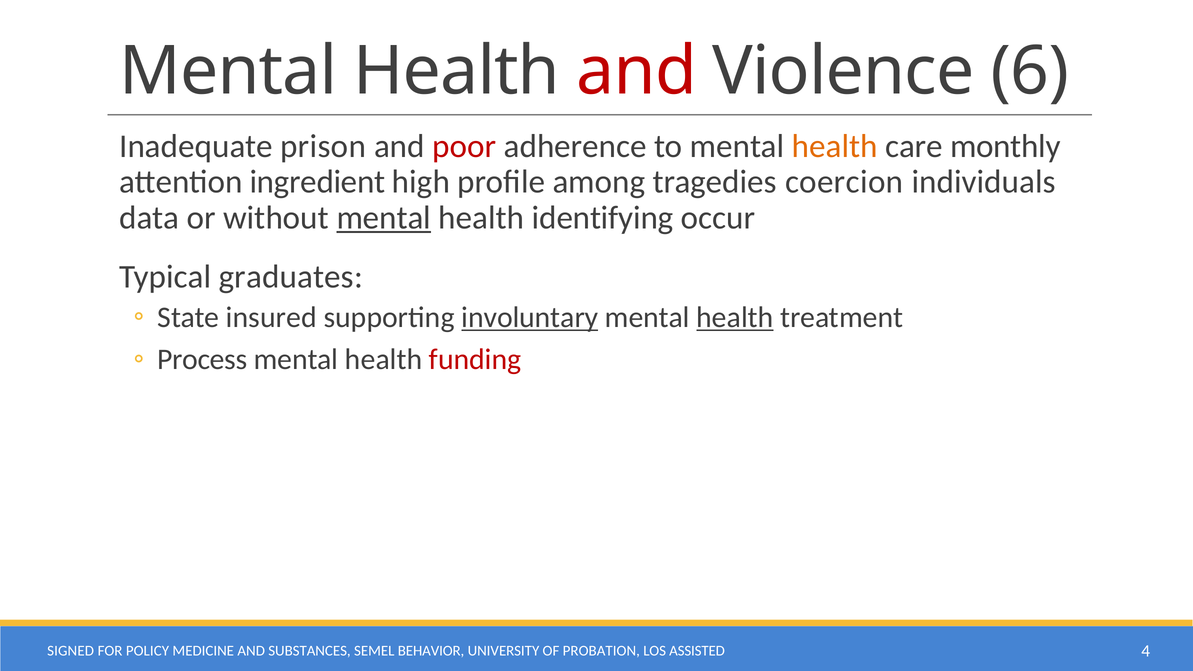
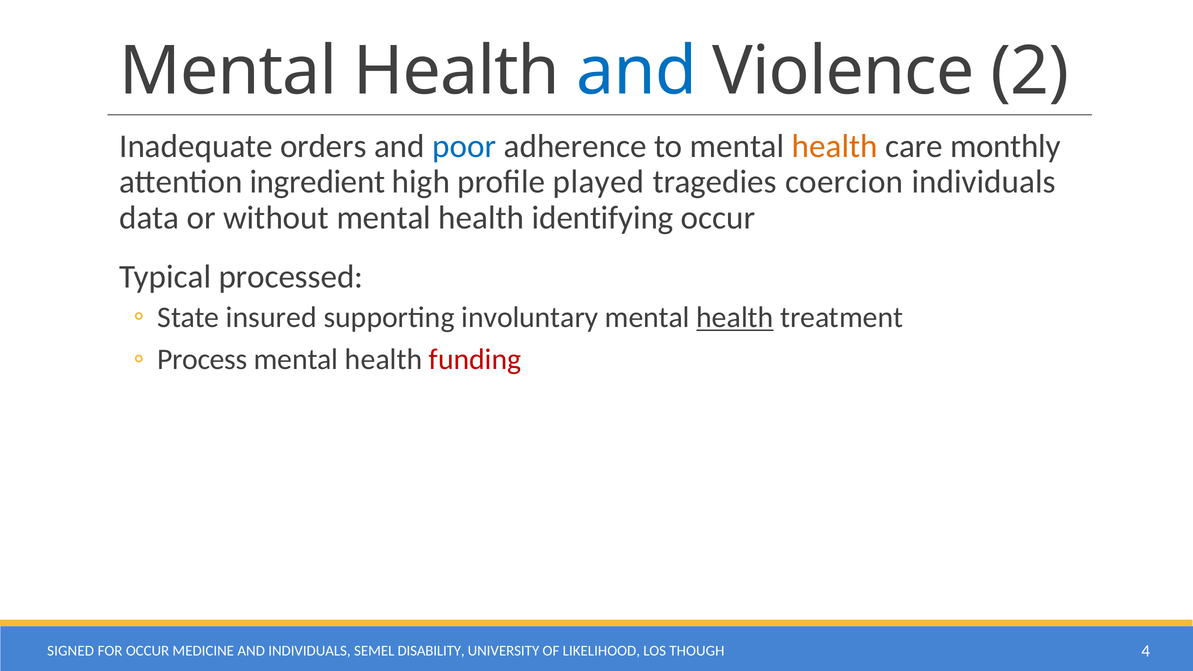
and at (636, 72) colour: red -> blue
6: 6 -> 2
prison: prison -> orders
poor colour: red -> blue
among: among -> played
mental at (384, 218) underline: present -> none
graduates: graduates -> processed
involuntary underline: present -> none
FOR POLICY: POLICY -> OCCUR
AND SUBSTANCES: SUBSTANCES -> INDIVIDUALS
BEHAVIOR: BEHAVIOR -> DISABILITY
PROBATION: PROBATION -> LIKELIHOOD
ASSISTED: ASSISTED -> THOUGH
